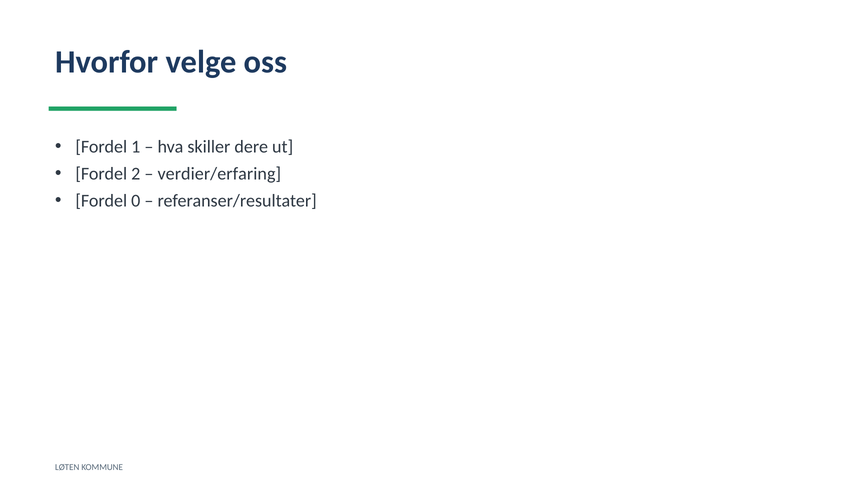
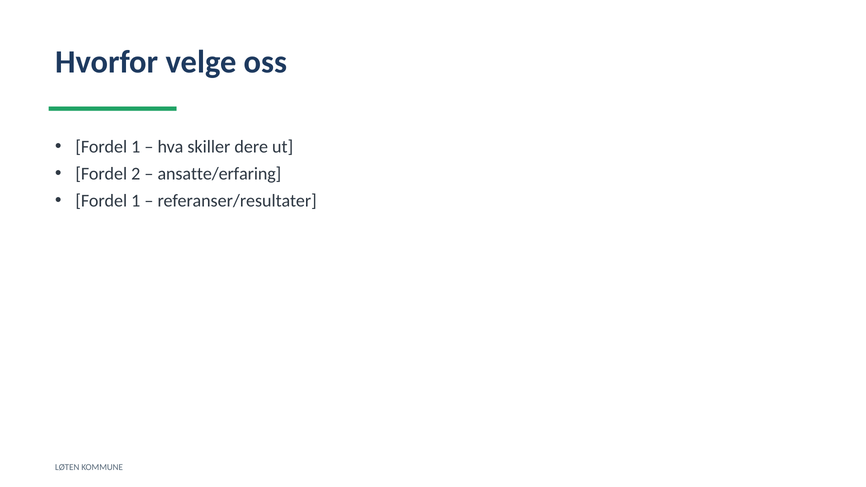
verdier/erfaring: verdier/erfaring -> ansatte/erfaring
0 at (136, 201): 0 -> 1
